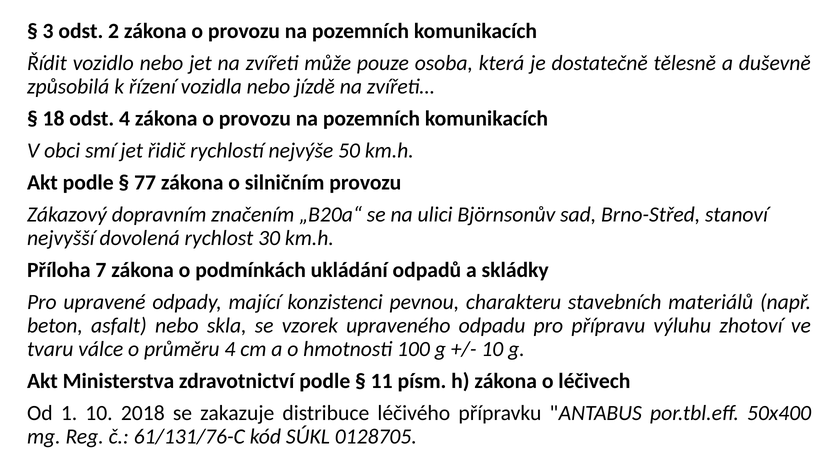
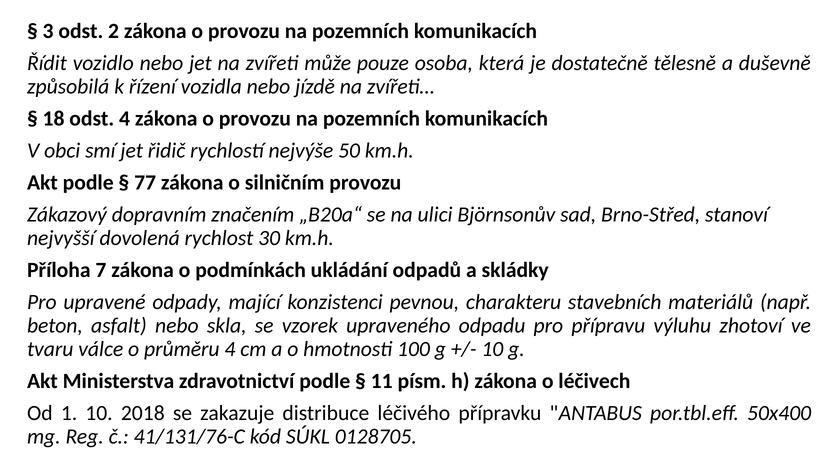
61/131/76-C: 61/131/76-C -> 41/131/76-C
